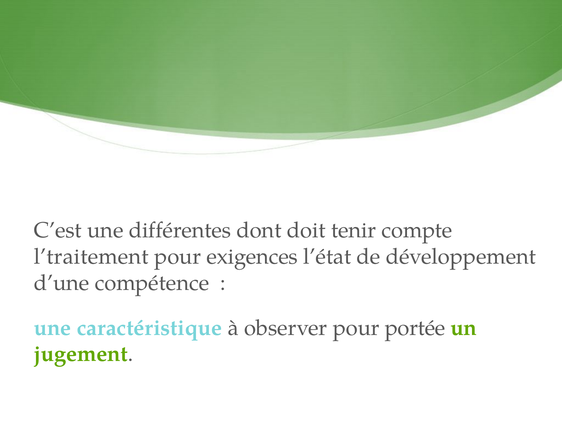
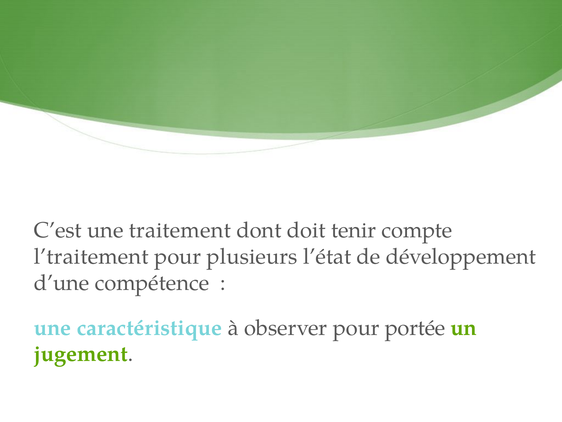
différentes: différentes -> traitement
exigences: exigences -> plusieurs
